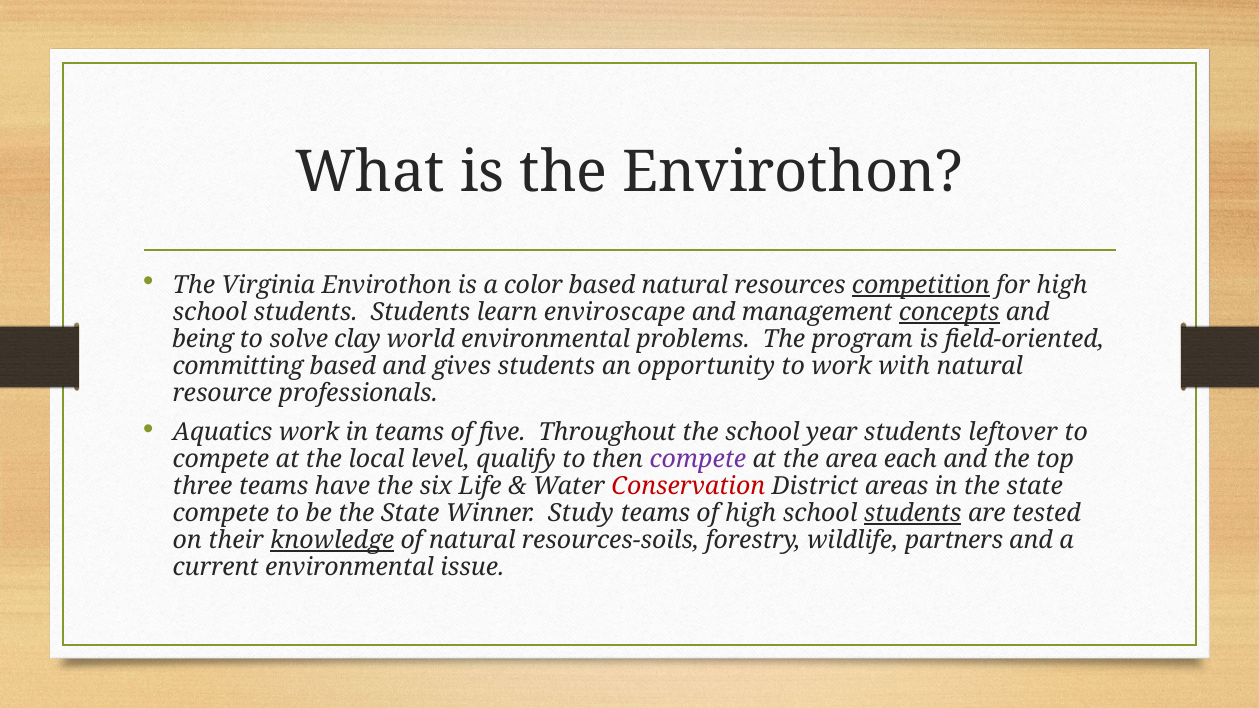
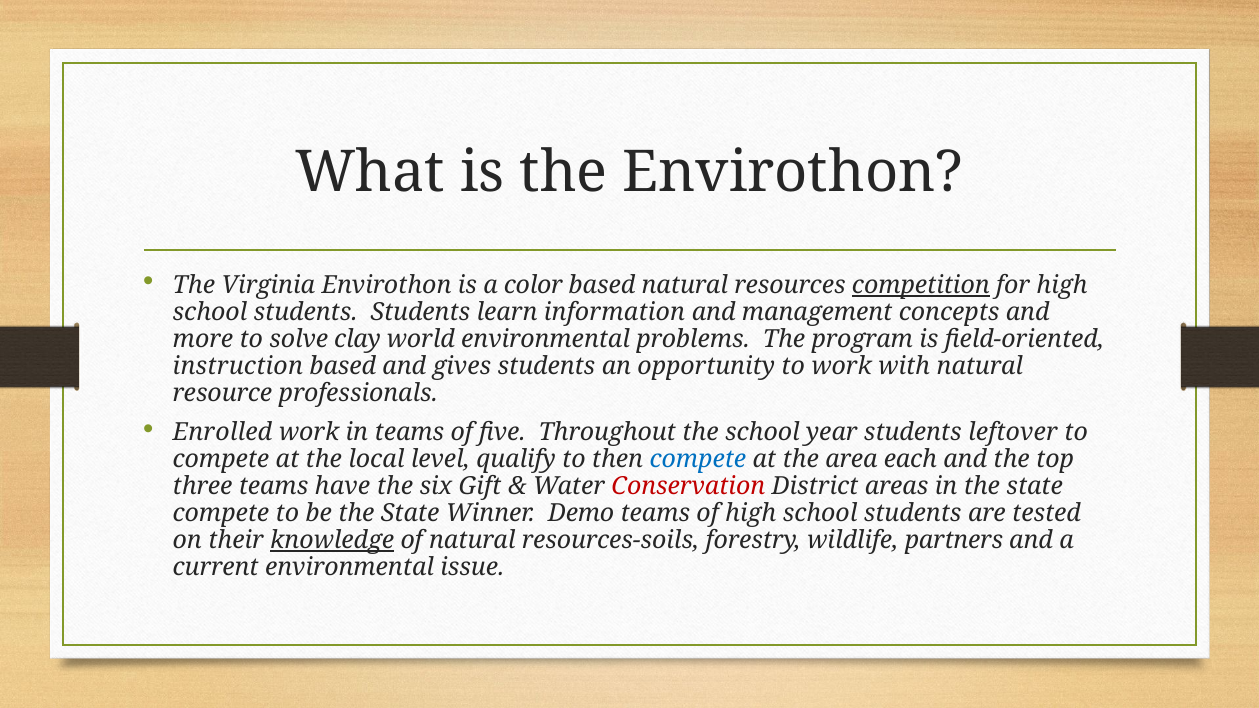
enviroscape: enviroscape -> information
concepts underline: present -> none
being: being -> more
committing: committing -> instruction
Aquatics: Aquatics -> Enrolled
compete at (698, 460) colour: purple -> blue
Life: Life -> Gift
Study: Study -> Demo
students at (913, 513) underline: present -> none
